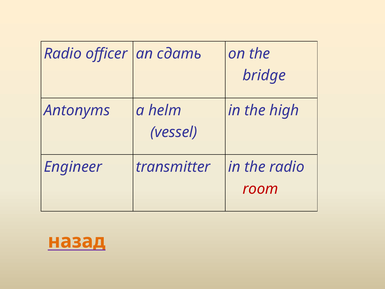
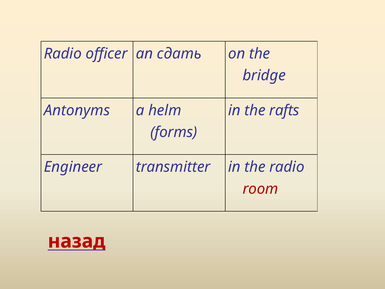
high: high -> rafts
vessel: vessel -> forms
назад colour: orange -> red
